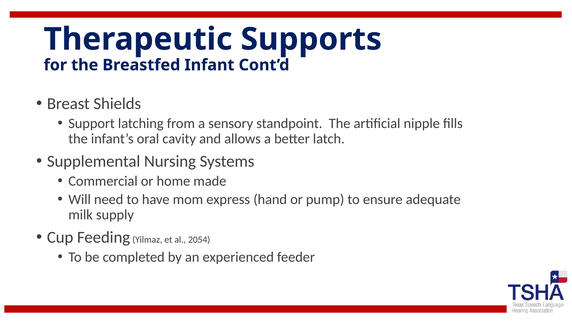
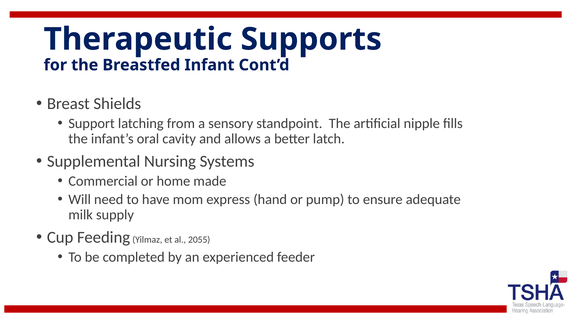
2054: 2054 -> 2055
